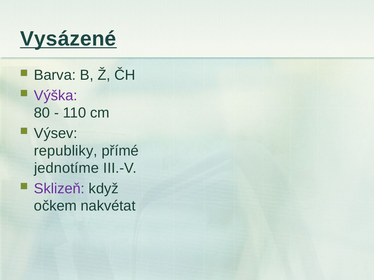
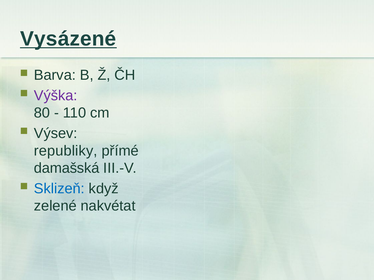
jednotíme: jednotíme -> damašská
Sklizeň colour: purple -> blue
očkem: očkem -> zelené
